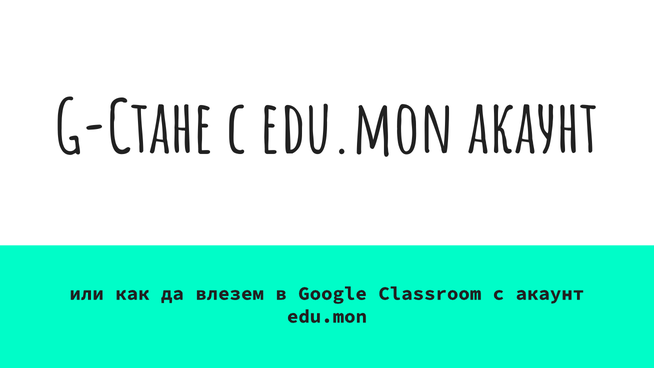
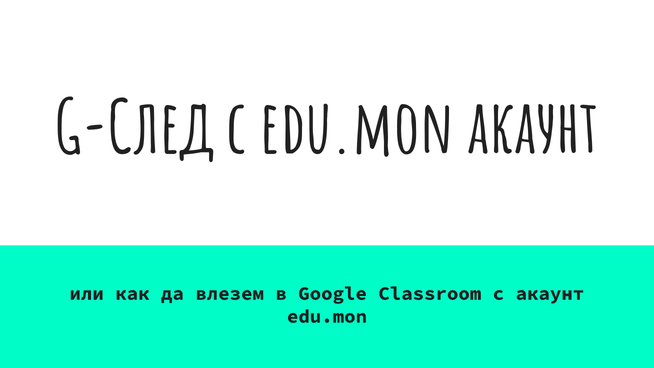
G-Стане: G-Стане -> G-Слeд
